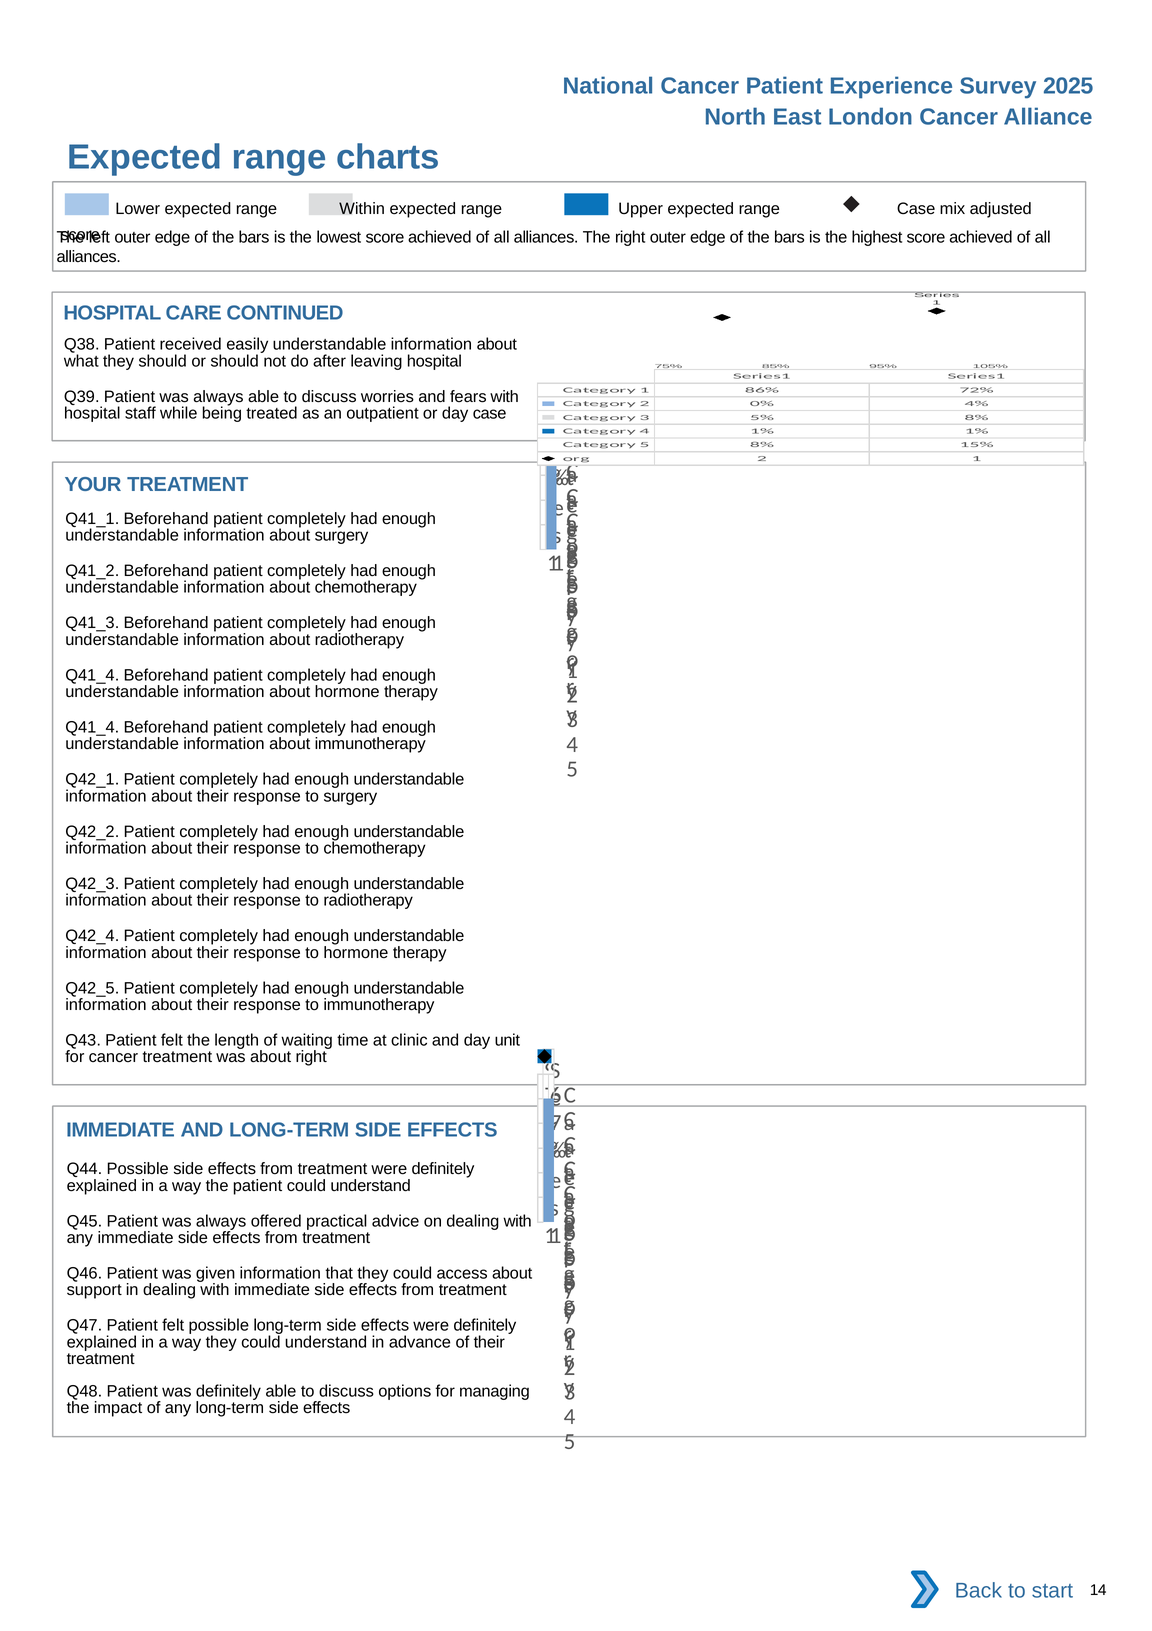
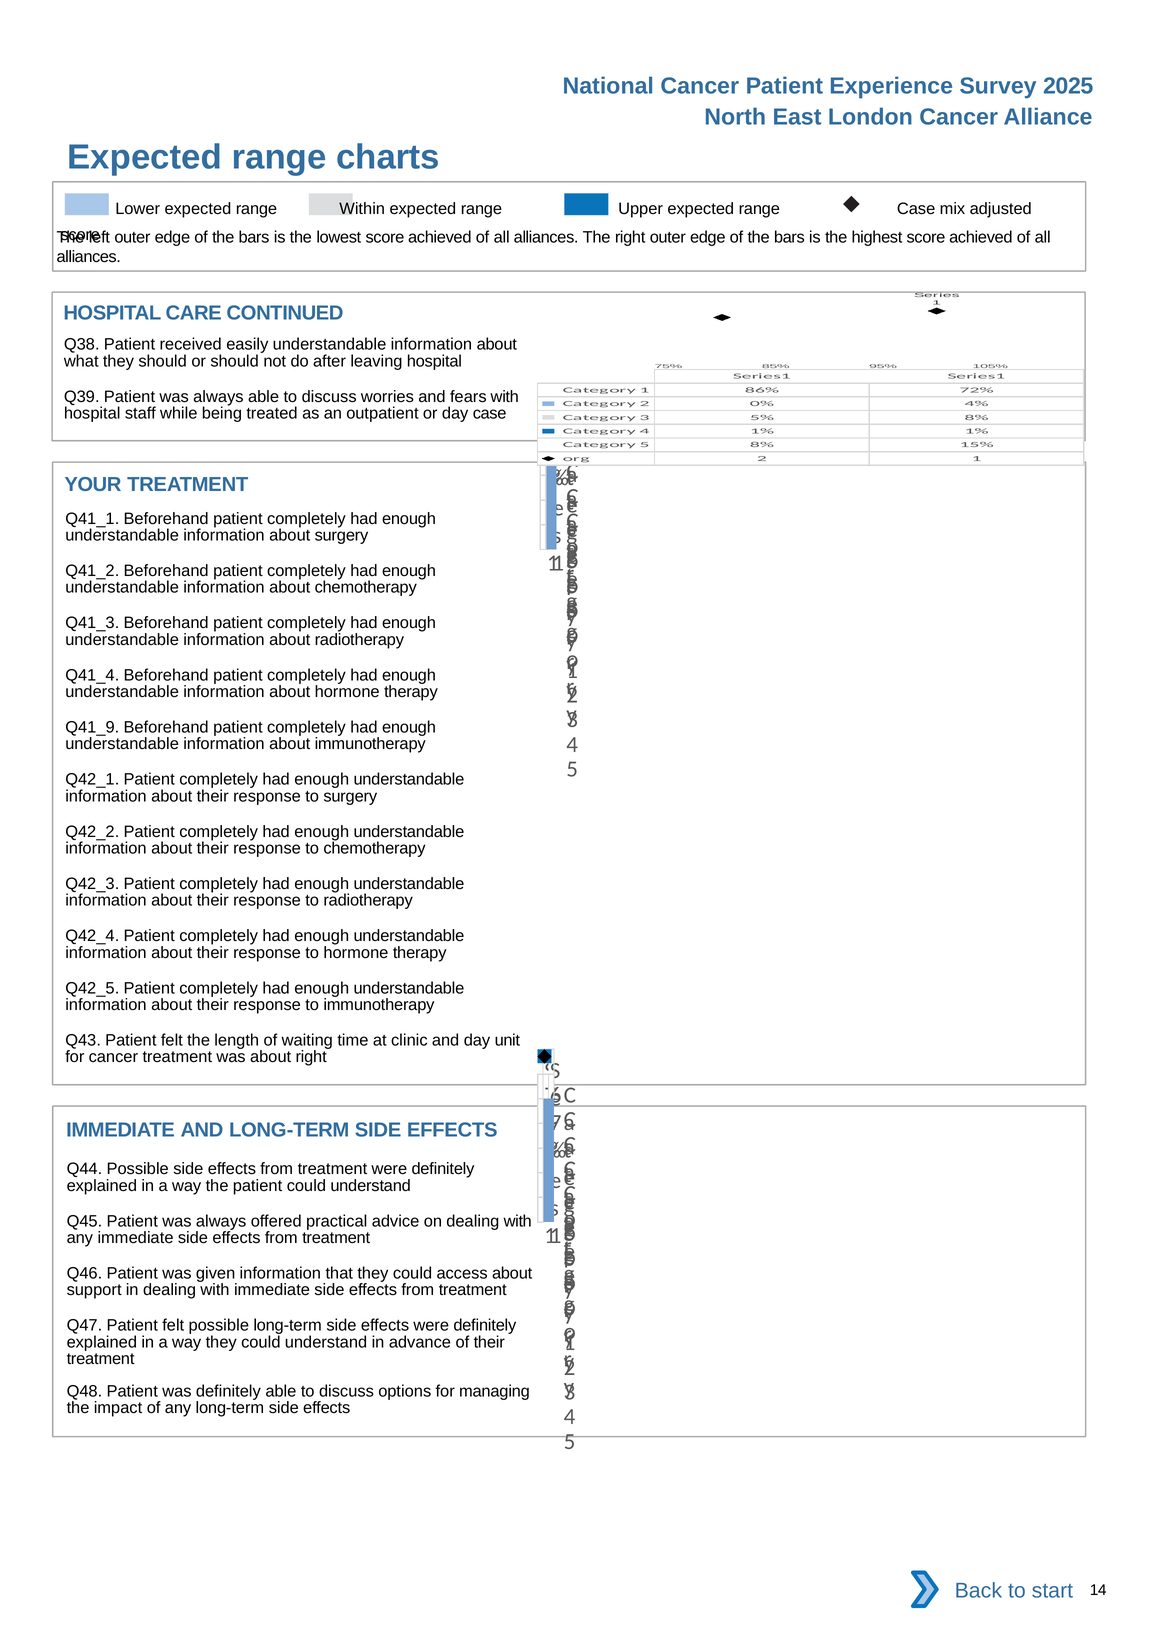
Q41_4 at (92, 727): Q41_4 -> Q41_9
